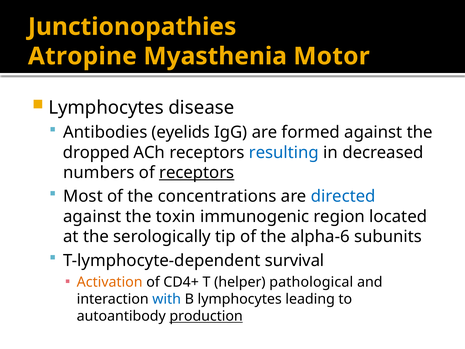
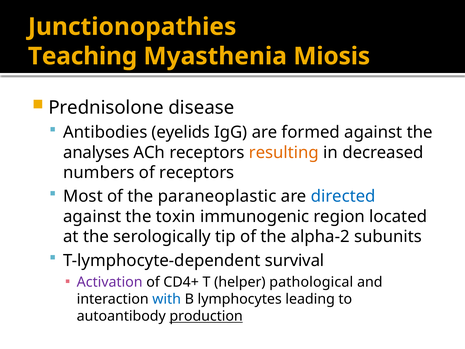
Atropine: Atropine -> Teaching
Motor: Motor -> Miosis
Lymphocytes at (106, 107): Lymphocytes -> Prednisolone
dropped: dropped -> analyses
resulting colour: blue -> orange
receptors at (197, 173) underline: present -> none
concentrations: concentrations -> paraneoplastic
alpha-6: alpha-6 -> alpha-2
Activation colour: orange -> purple
